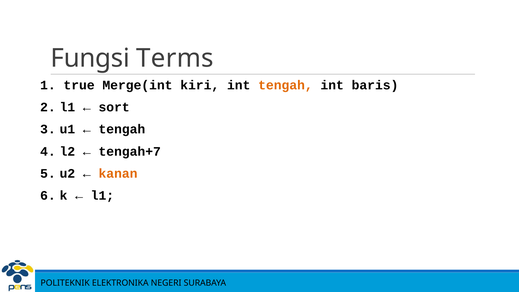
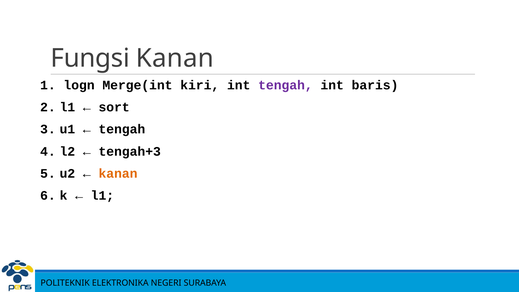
Fungsi Terms: Terms -> Kanan
true: true -> logn
tengah at (285, 85) colour: orange -> purple
tengah+7: tengah+7 -> tengah+3
